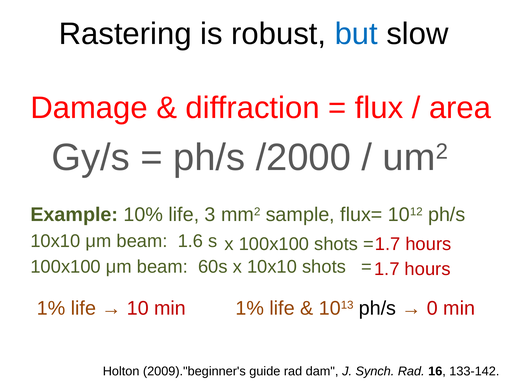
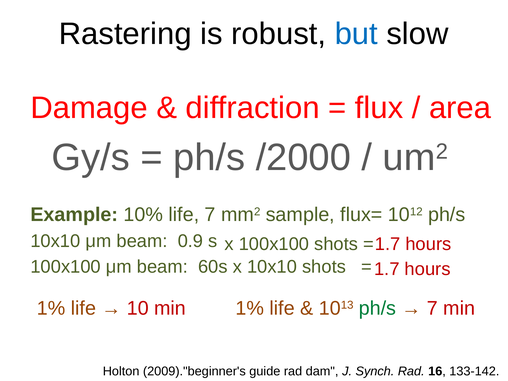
life 3: 3 -> 7
1.6: 1.6 -> 0.9
ph/s at (378, 308) colour: black -> green
0 at (432, 308): 0 -> 7
